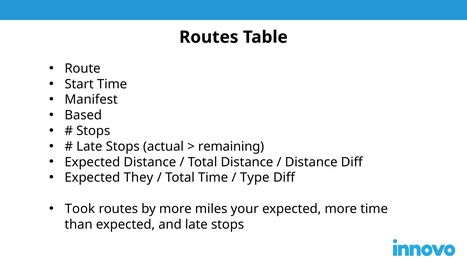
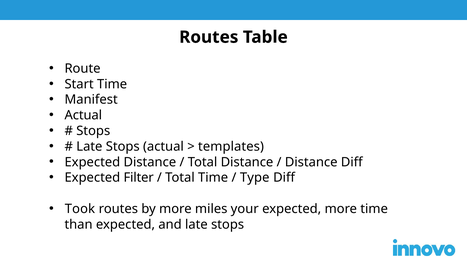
Based at (83, 115): Based -> Actual
remaining: remaining -> templates
They: They -> Filter
